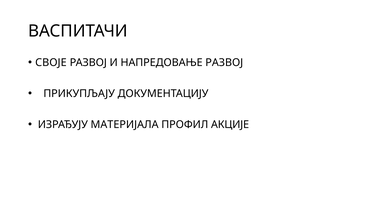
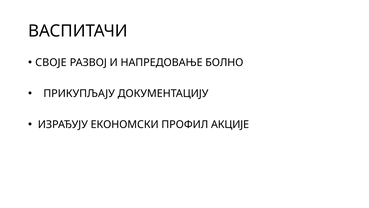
НАПРЕДОВАЊЕ РАЗВОЈ: РАЗВОЈ -> БОЛНО
МАТЕРИЈАЛА: МАТЕРИЈАЛА -> ЕКОНОМСКИ
